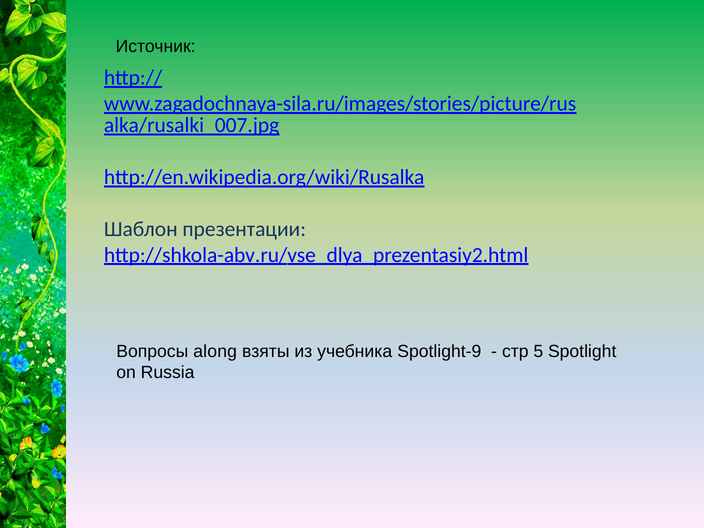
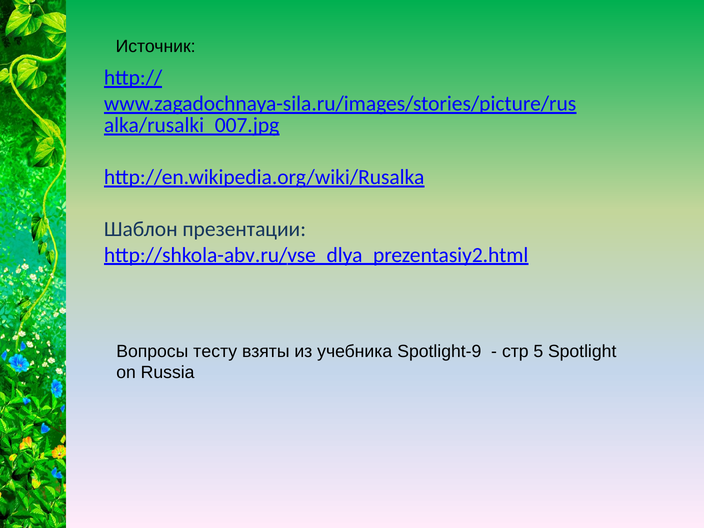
along: along -> тесту
